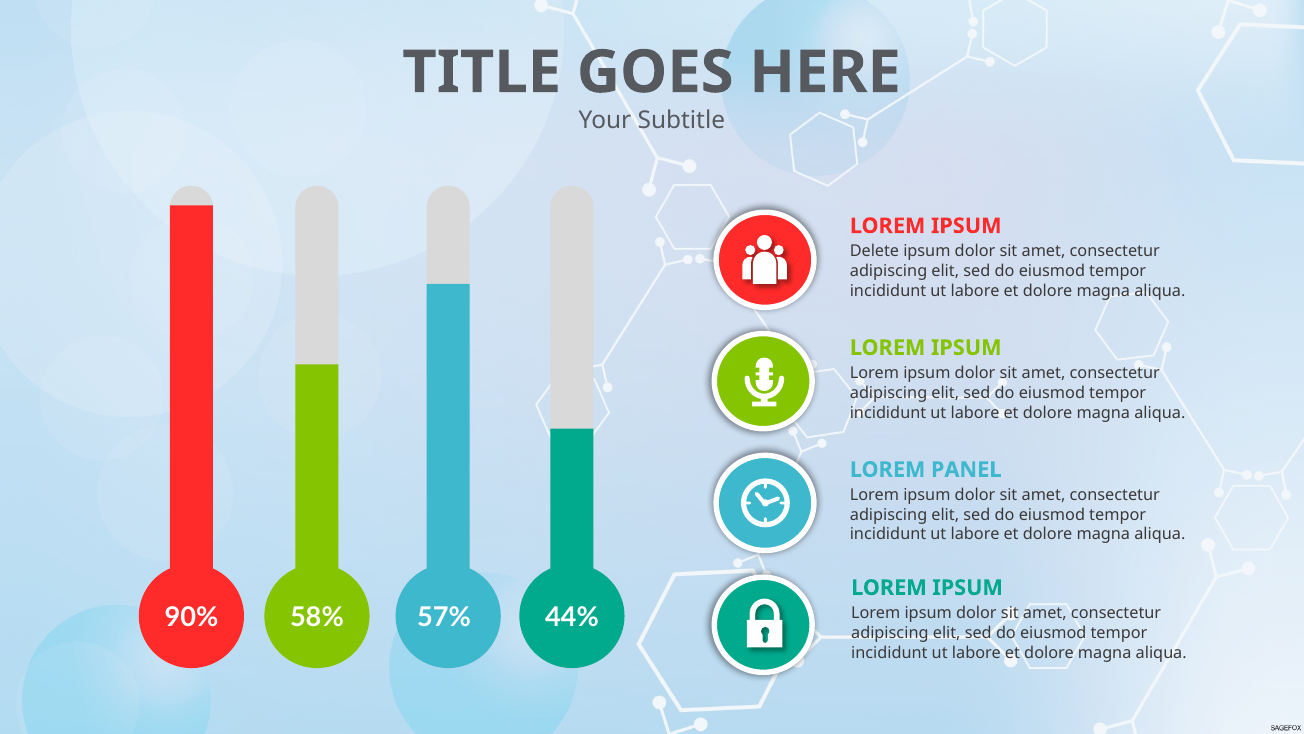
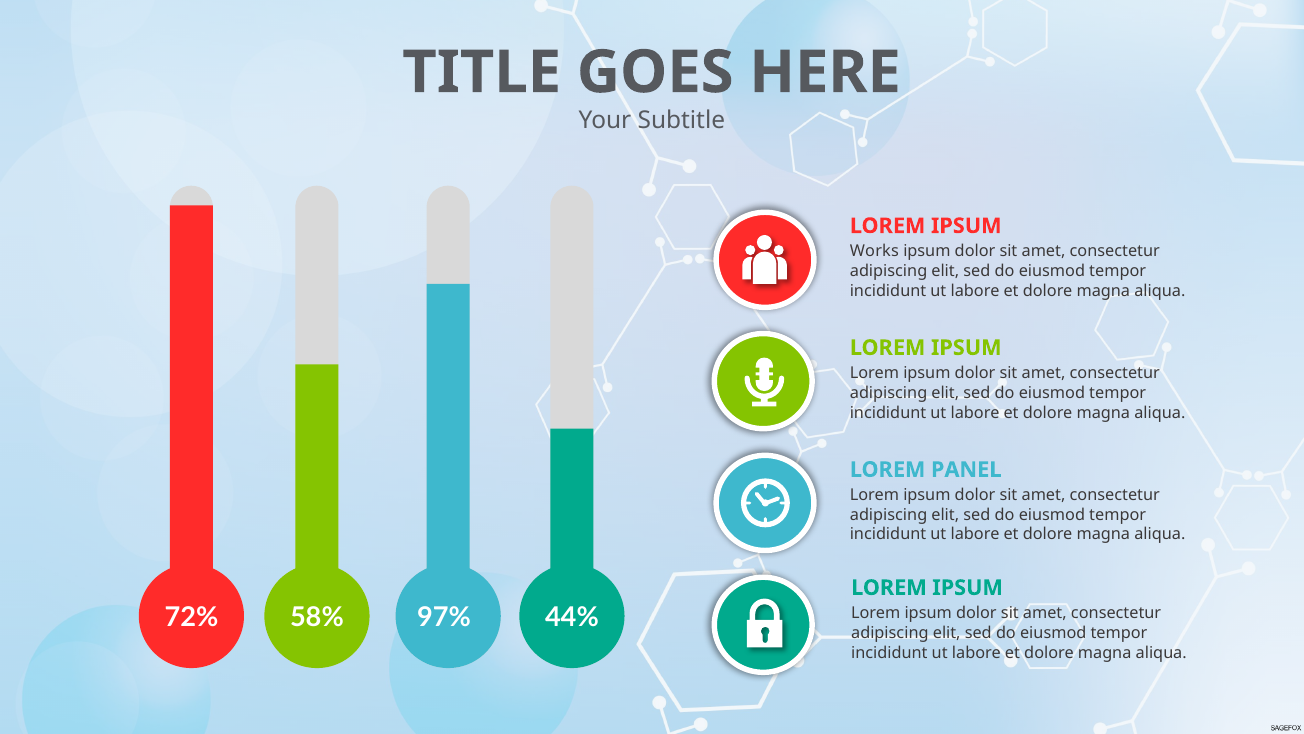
Delete: Delete -> Works
90%: 90% -> 72%
57%: 57% -> 97%
